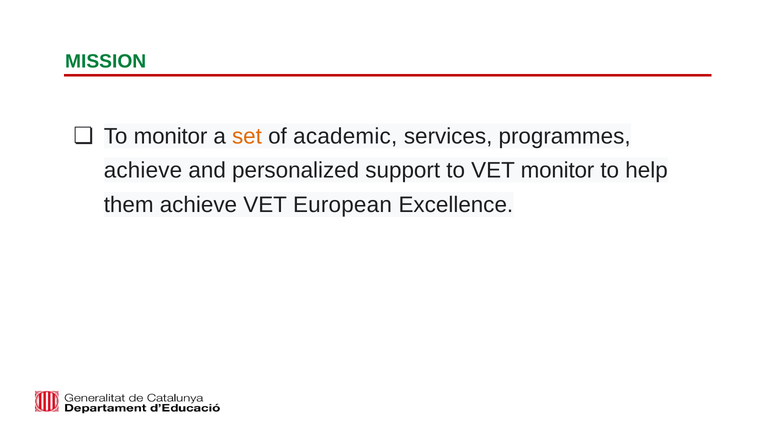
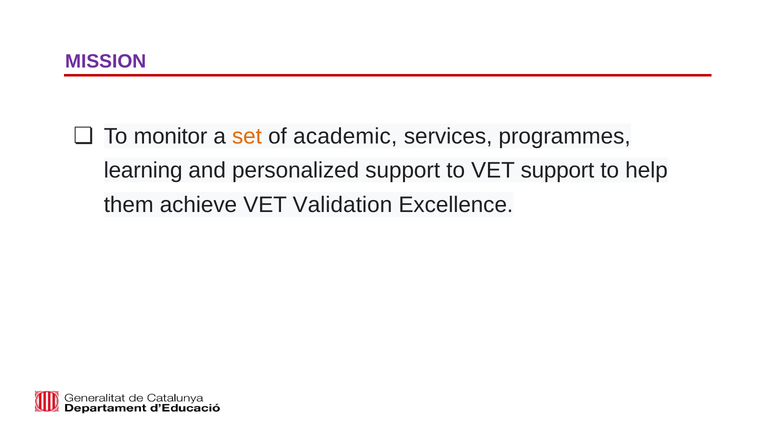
MISSION colour: green -> purple
achieve at (143, 171): achieve -> learning
VET monitor: monitor -> support
European: European -> Validation
